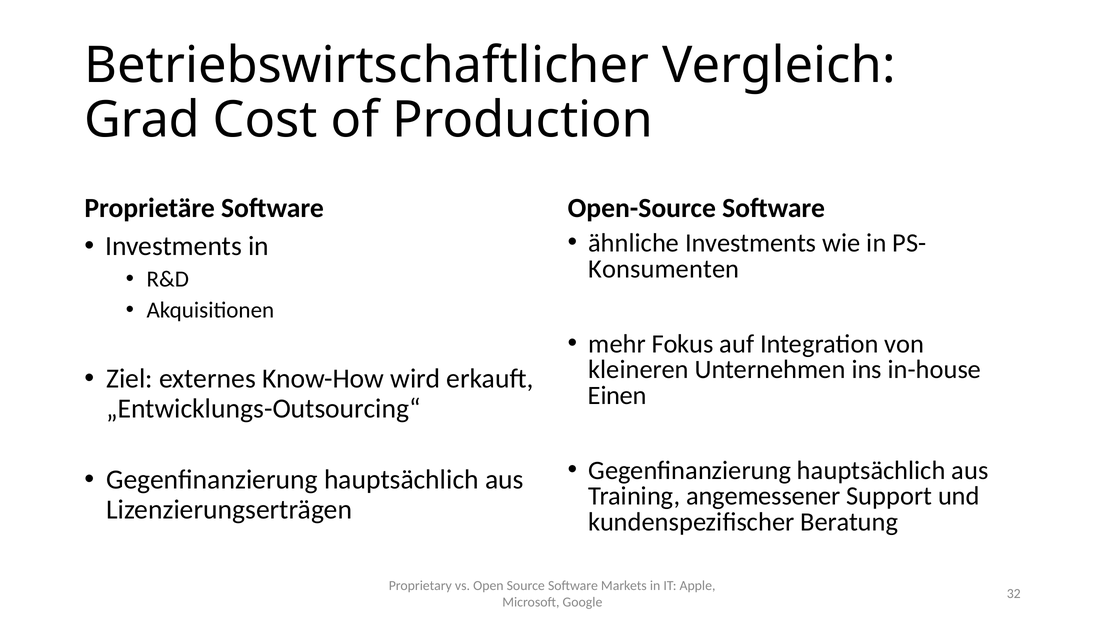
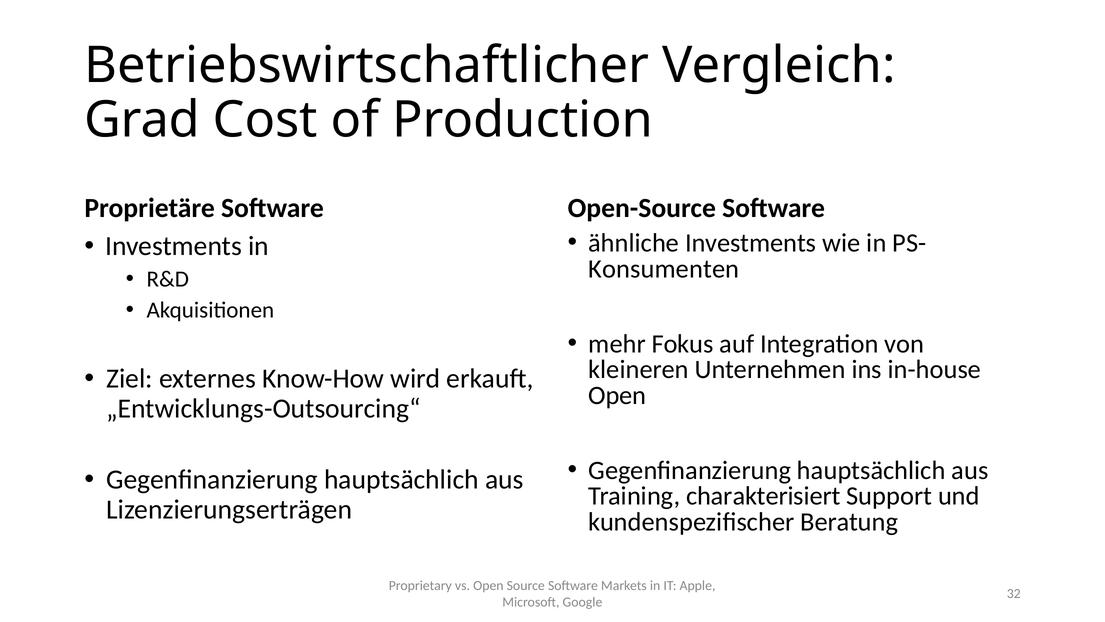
Einen at (617, 395): Einen -> Open
angemessener: angemessener -> charakterisiert
